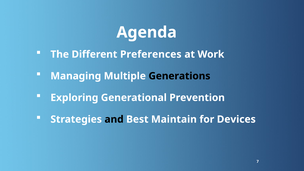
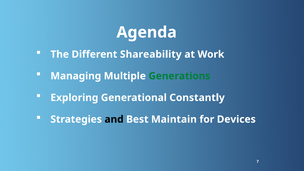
Preferences: Preferences -> Shareability
Generations colour: black -> green
Prevention: Prevention -> Constantly
